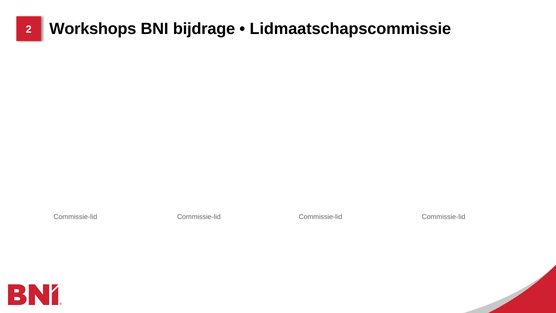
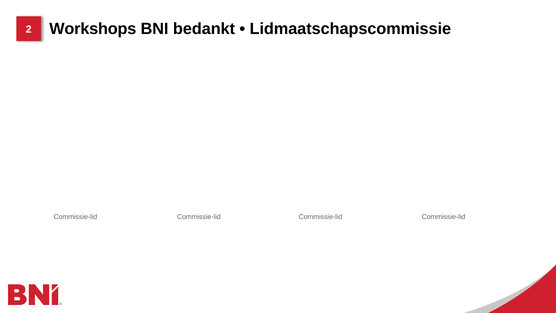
bijdrage: bijdrage -> bedankt
